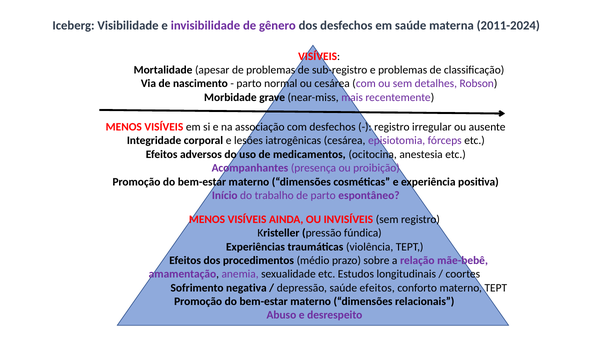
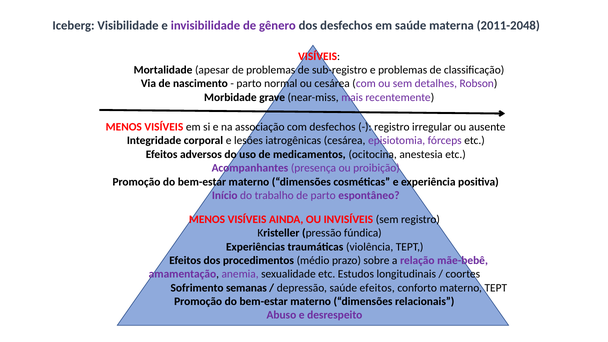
2011-2024: 2011-2024 -> 2011-2048
negativa: negativa -> semanas
